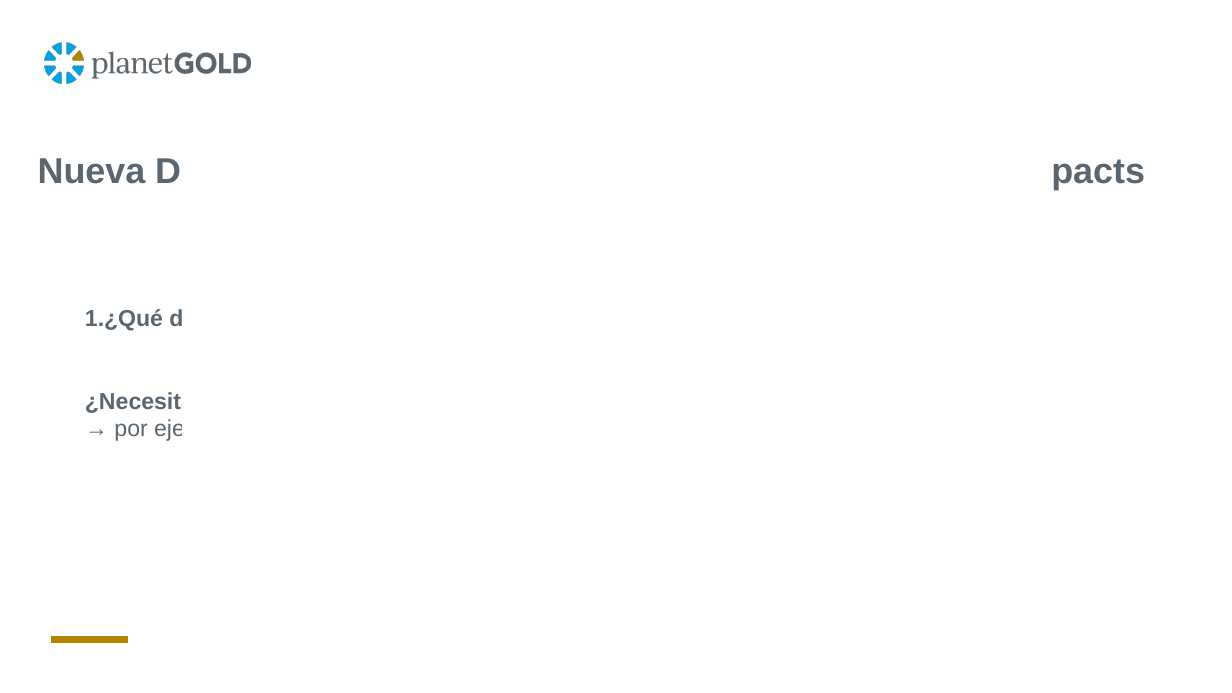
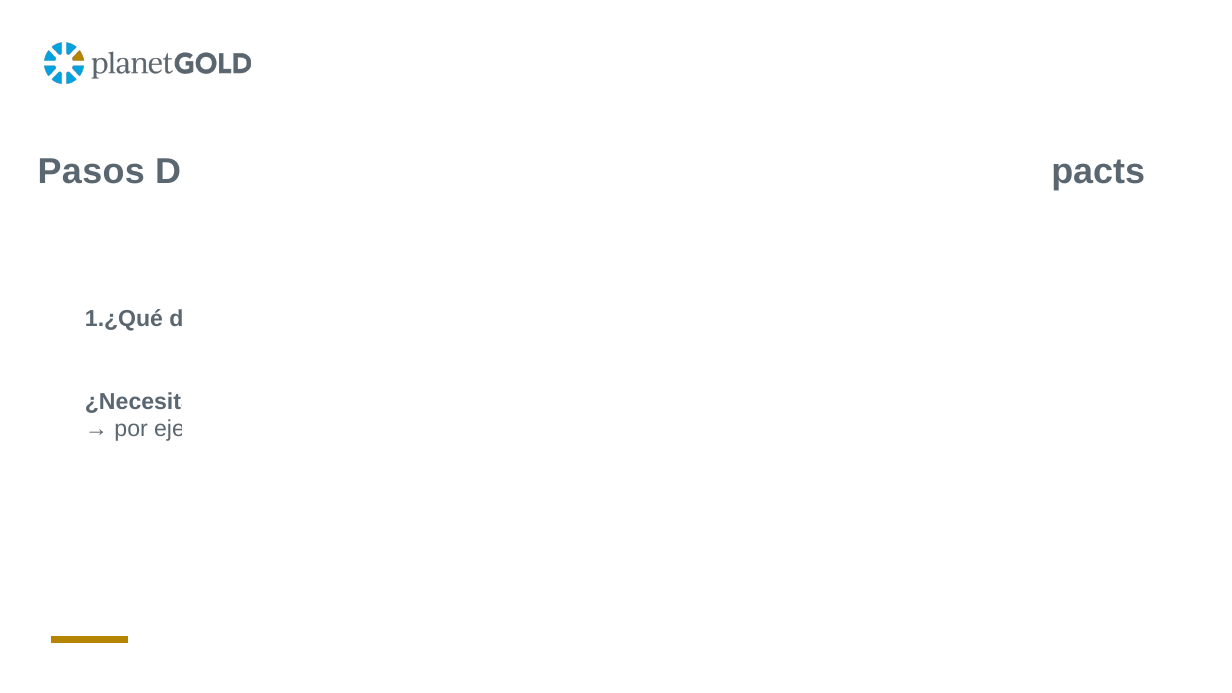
Nueva: Nueva -> Pasos
